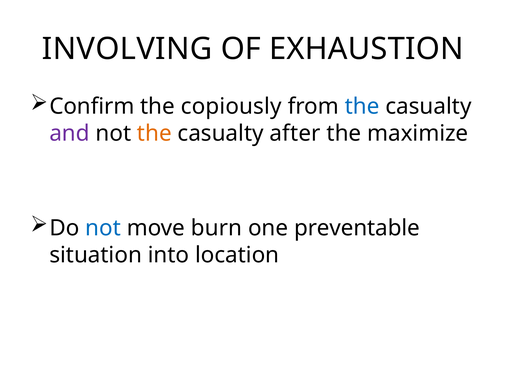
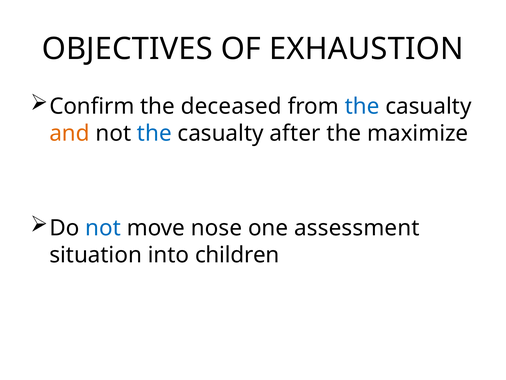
INVOLVING: INVOLVING -> OBJECTIVES
copiously: copiously -> deceased
and colour: purple -> orange
the at (154, 133) colour: orange -> blue
burn: burn -> nose
preventable: preventable -> assessment
location: location -> children
